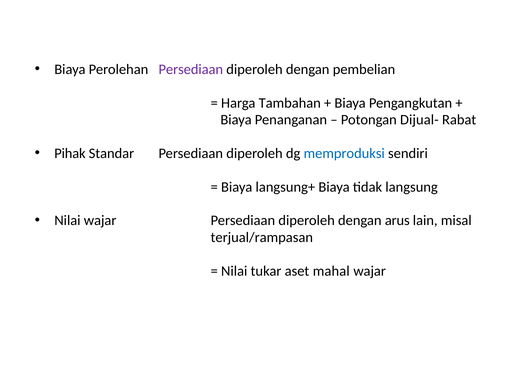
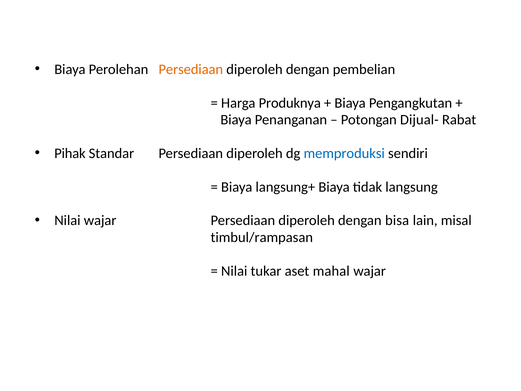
Persediaan at (191, 69) colour: purple -> orange
Tambahan: Tambahan -> Produknya
arus: arus -> bisa
terjual/rampasan: terjual/rampasan -> timbul/rampasan
